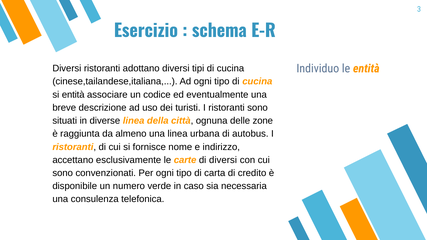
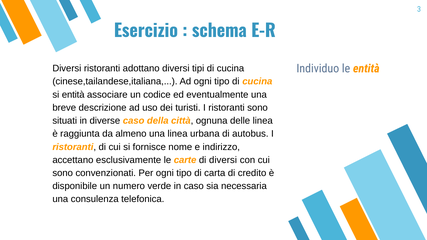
diverse linea: linea -> caso
delle zone: zone -> linea
